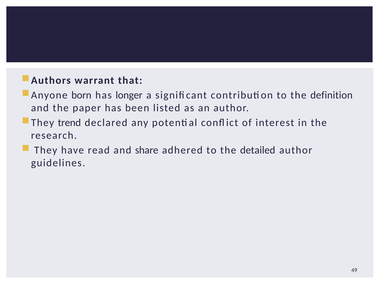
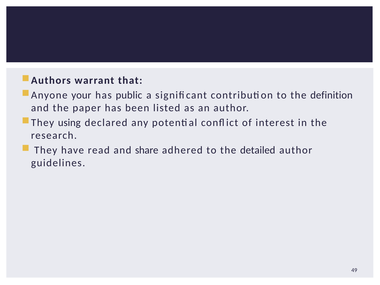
born: born -> your
longer: longer -> public
trend: trend -> using
